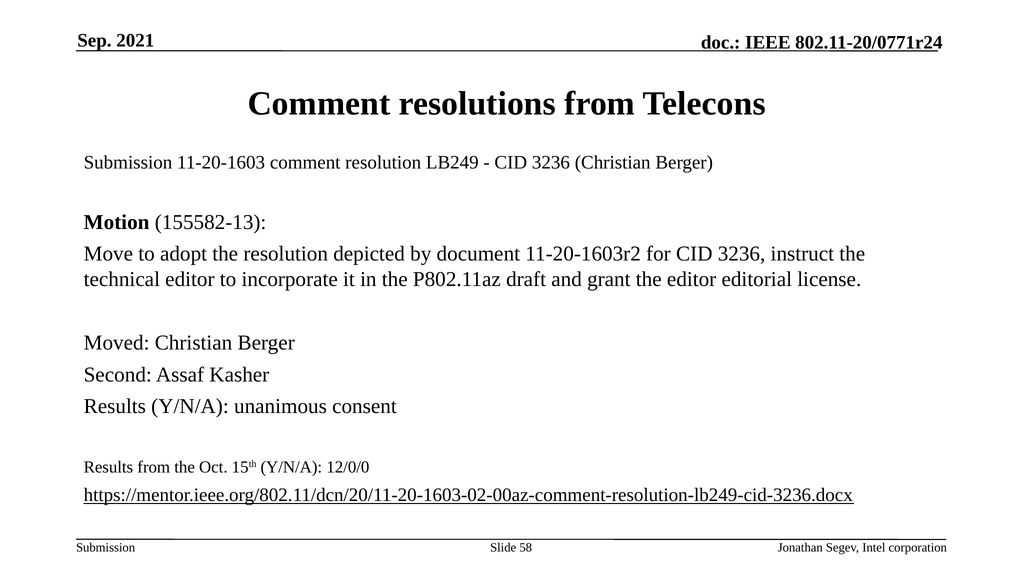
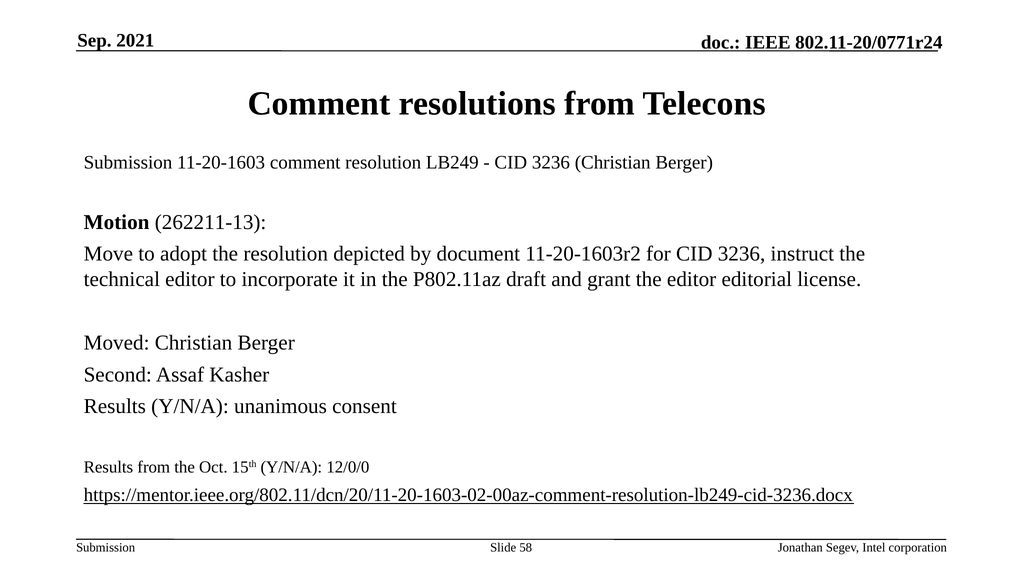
155582-13: 155582-13 -> 262211-13
